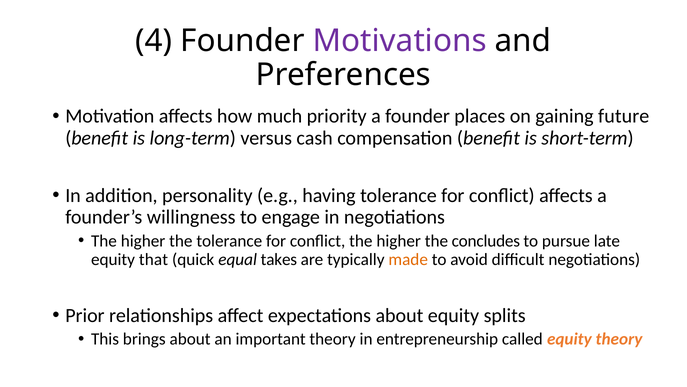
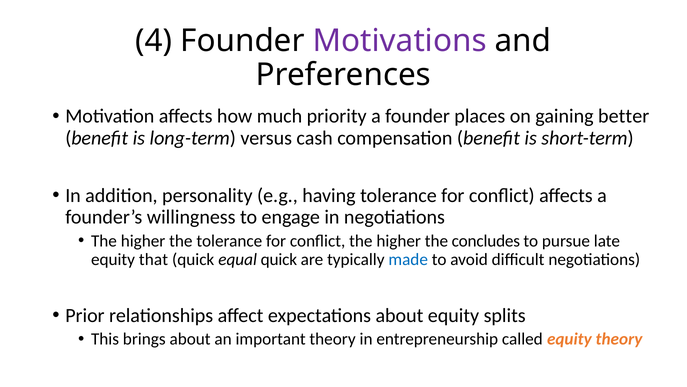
future: future -> better
equal takes: takes -> quick
made colour: orange -> blue
